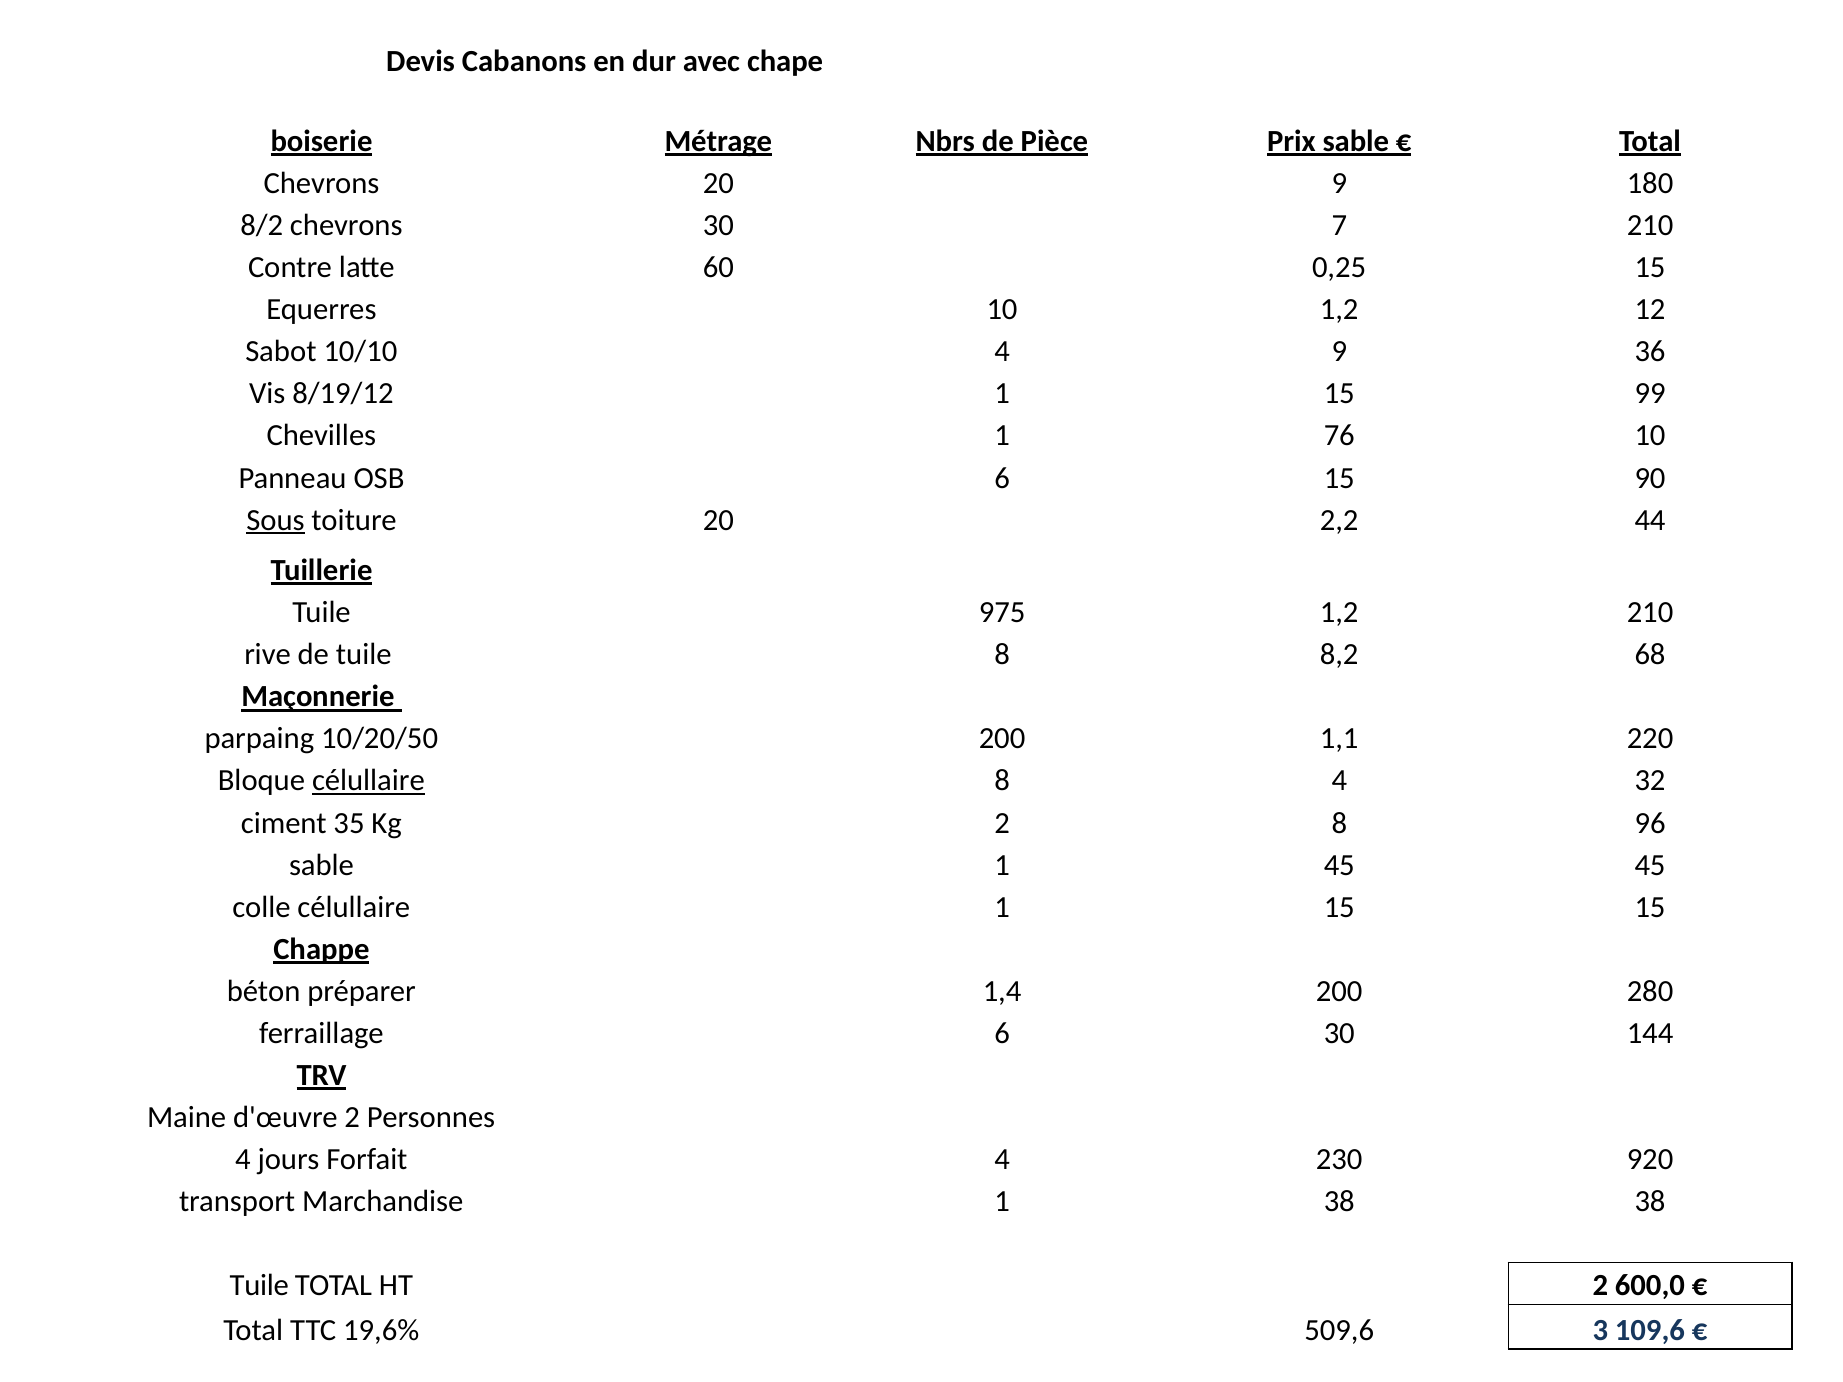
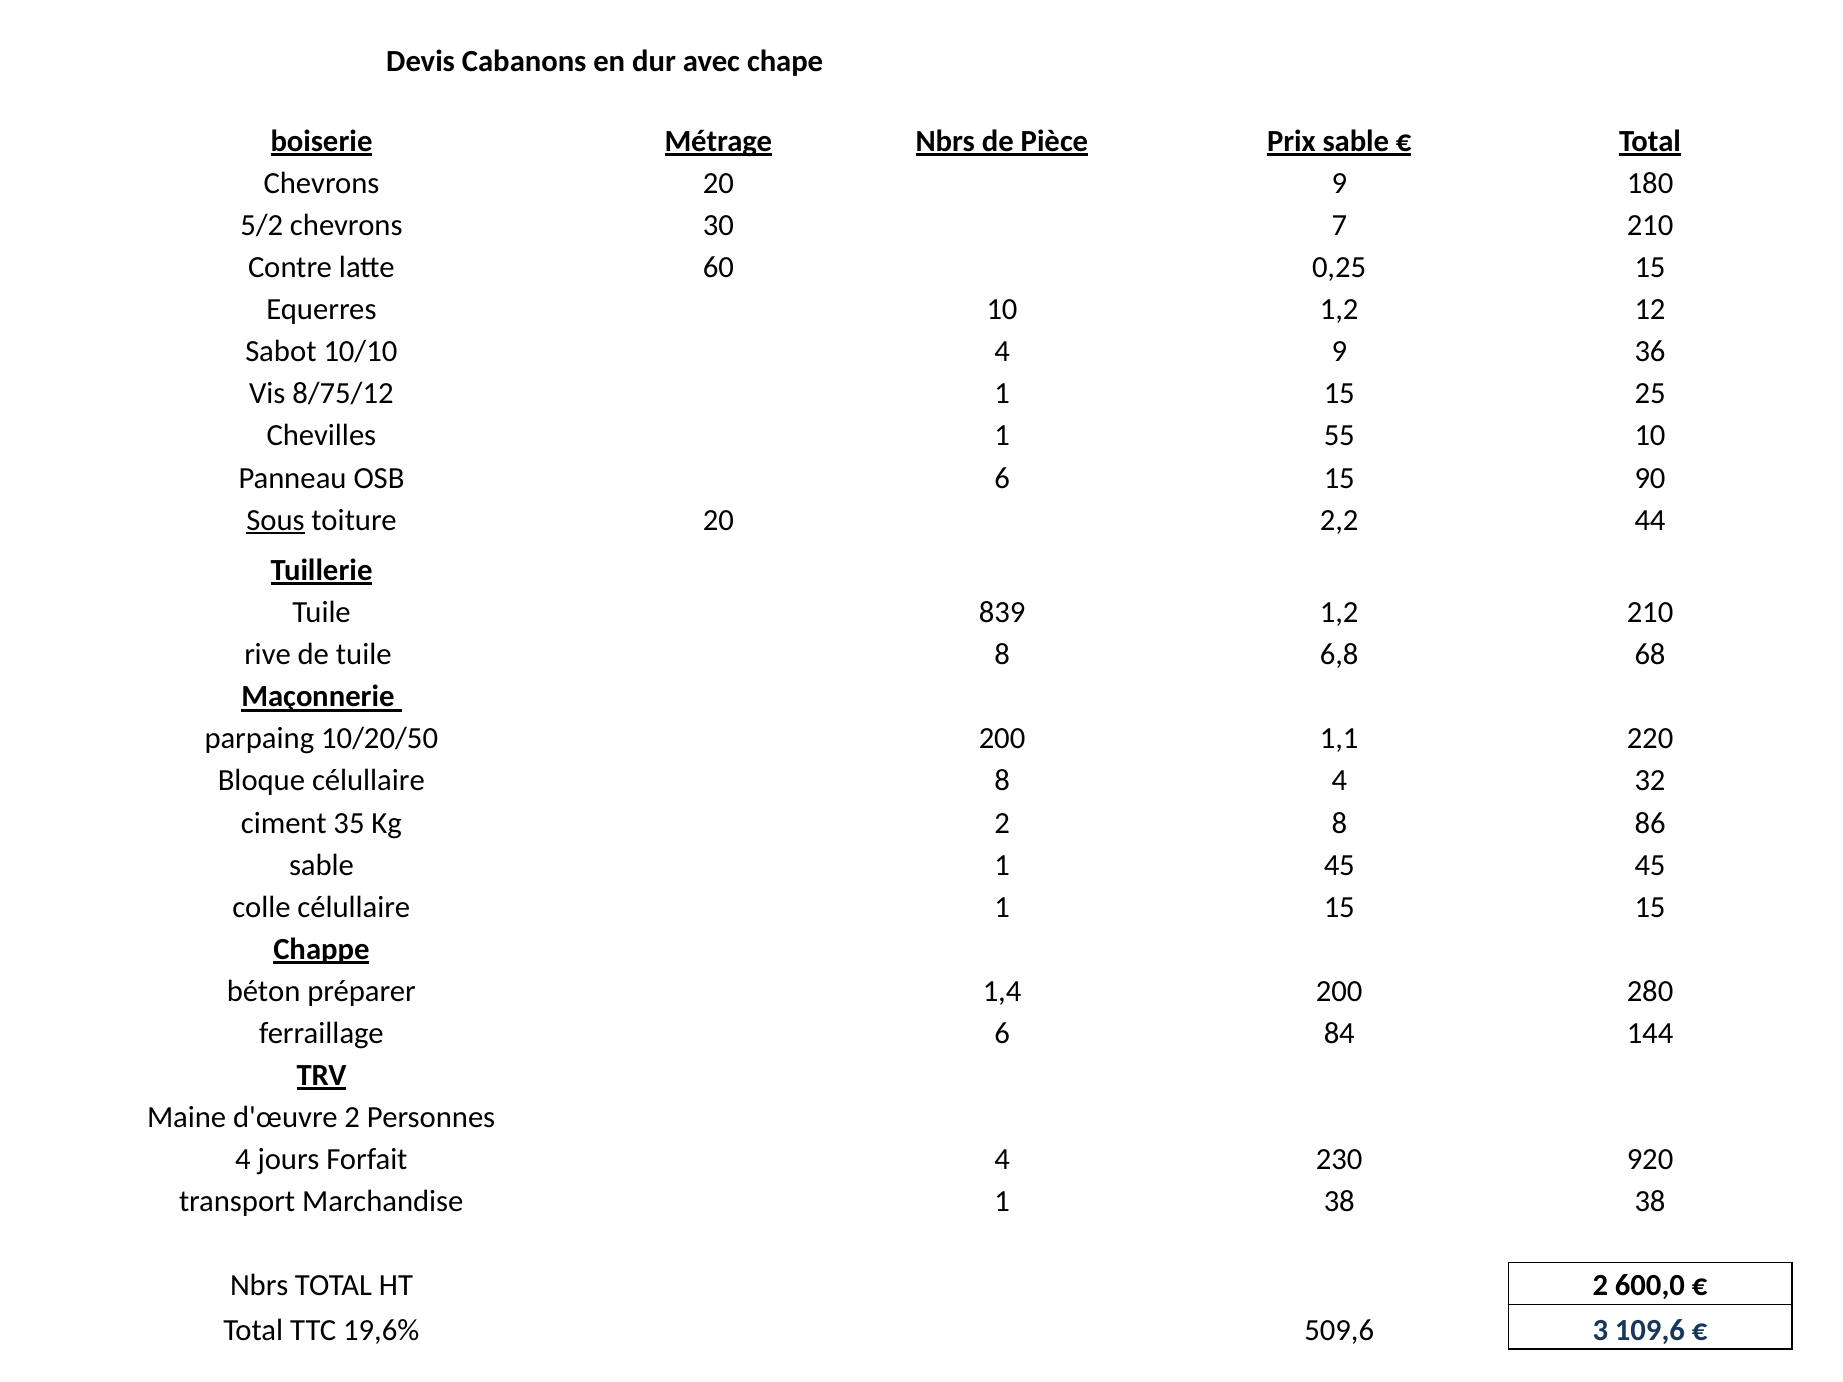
8/2: 8/2 -> 5/2
8/19/12: 8/19/12 -> 8/75/12
99: 99 -> 25
76: 76 -> 55
975: 975 -> 839
8,2: 8,2 -> 6,8
célullaire at (368, 781) underline: present -> none
96: 96 -> 86
6 30: 30 -> 84
Tuile at (259, 1286): Tuile -> Nbrs
